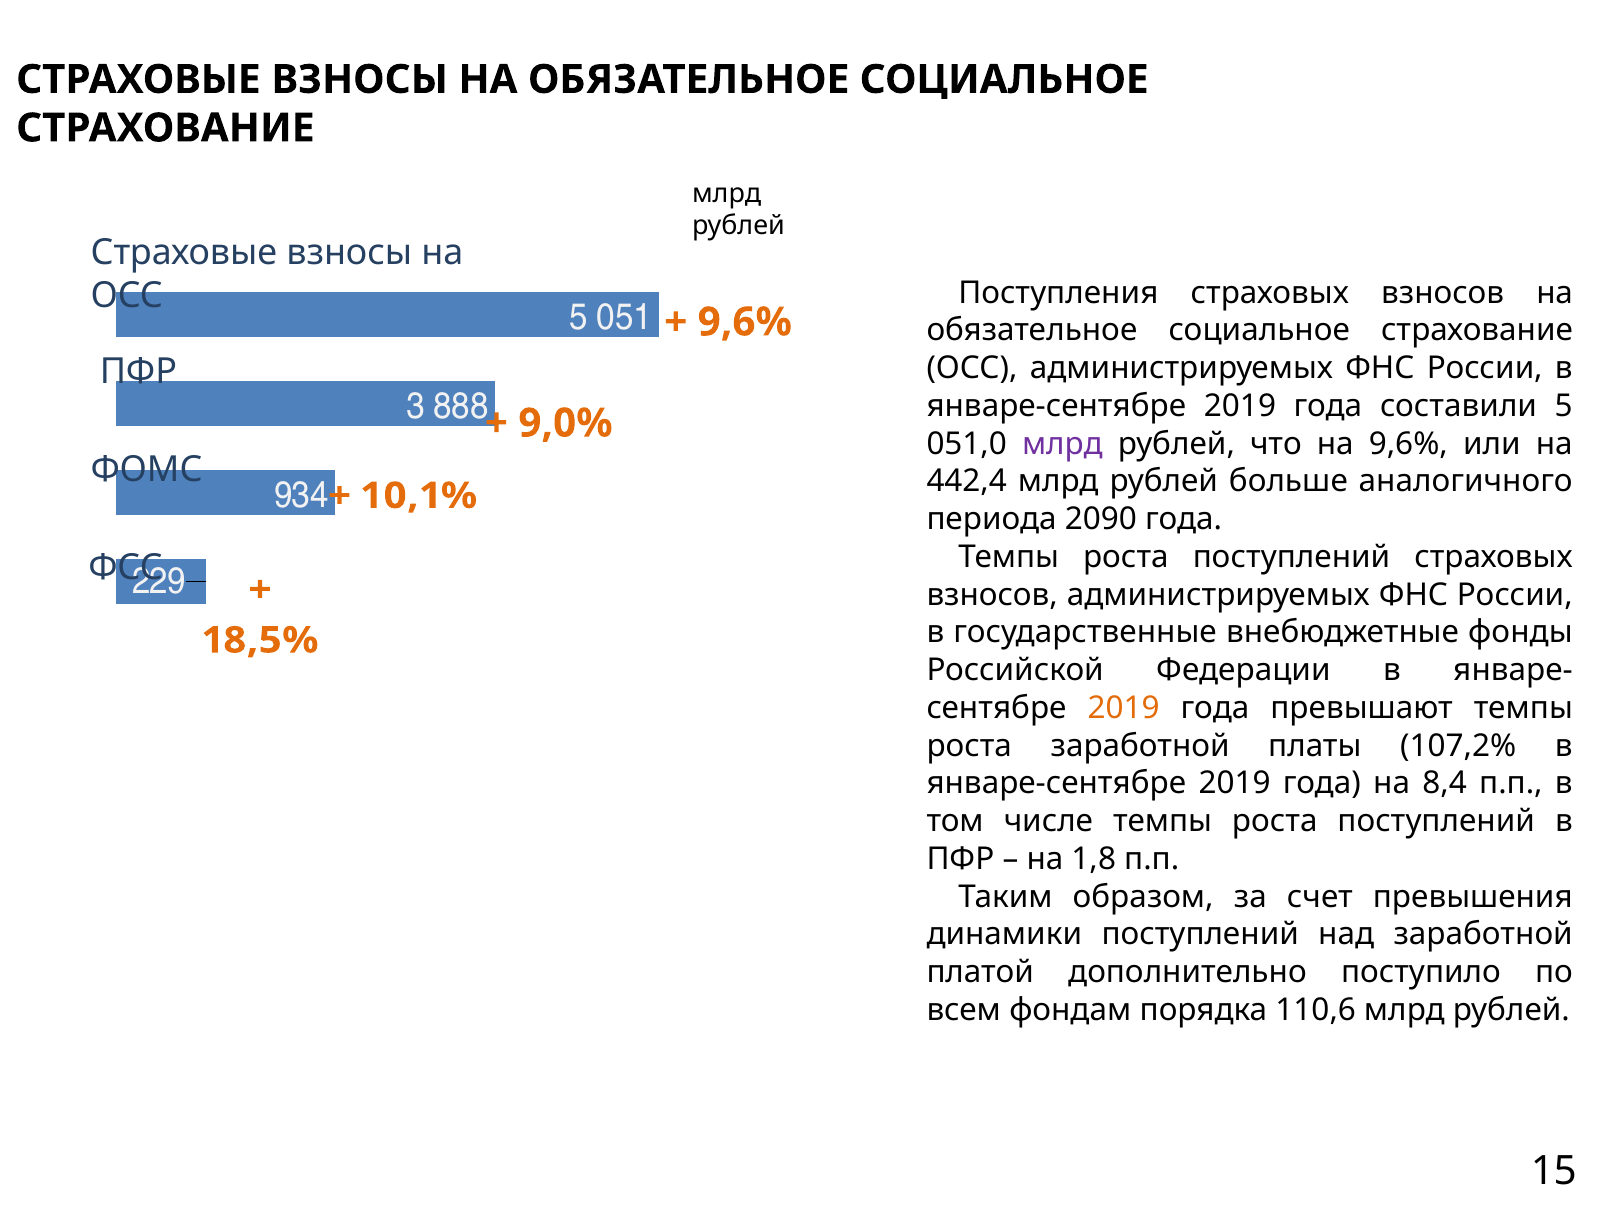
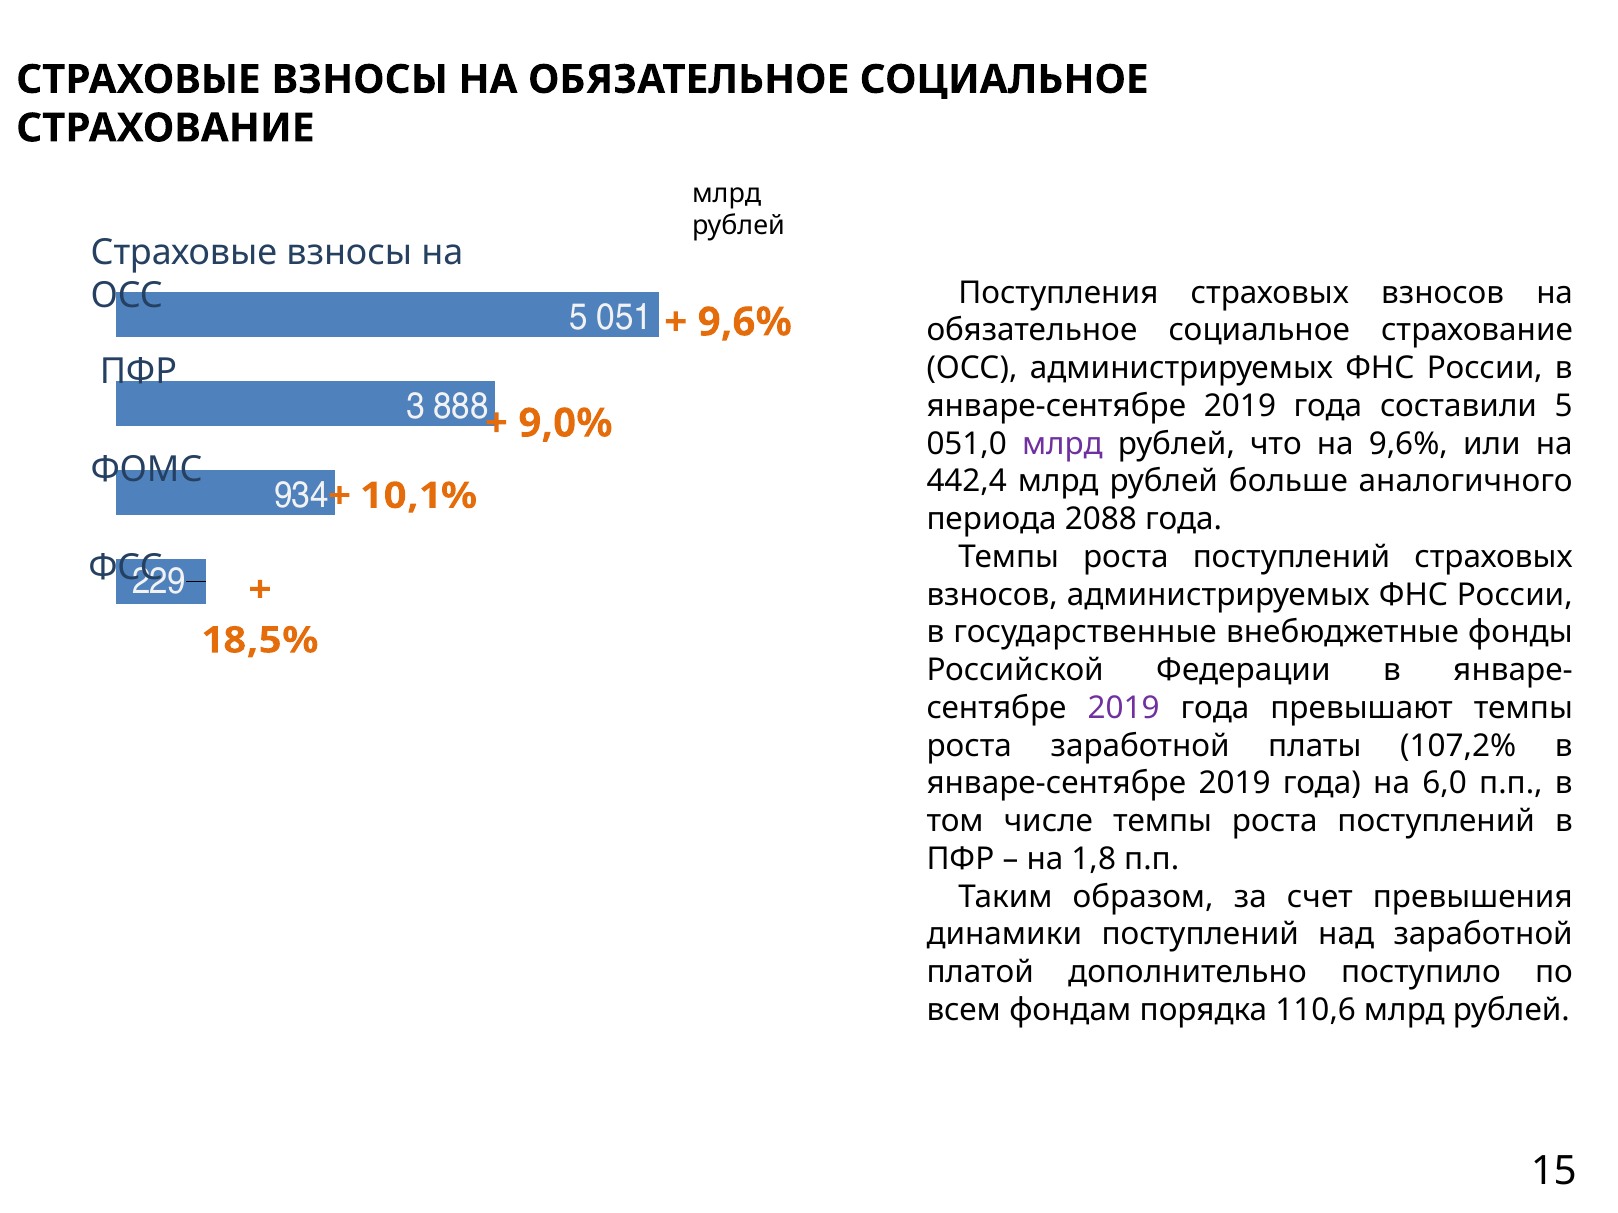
2090: 2090 -> 2088
2019 at (1124, 708) colour: orange -> purple
8,4: 8,4 -> 6,0
